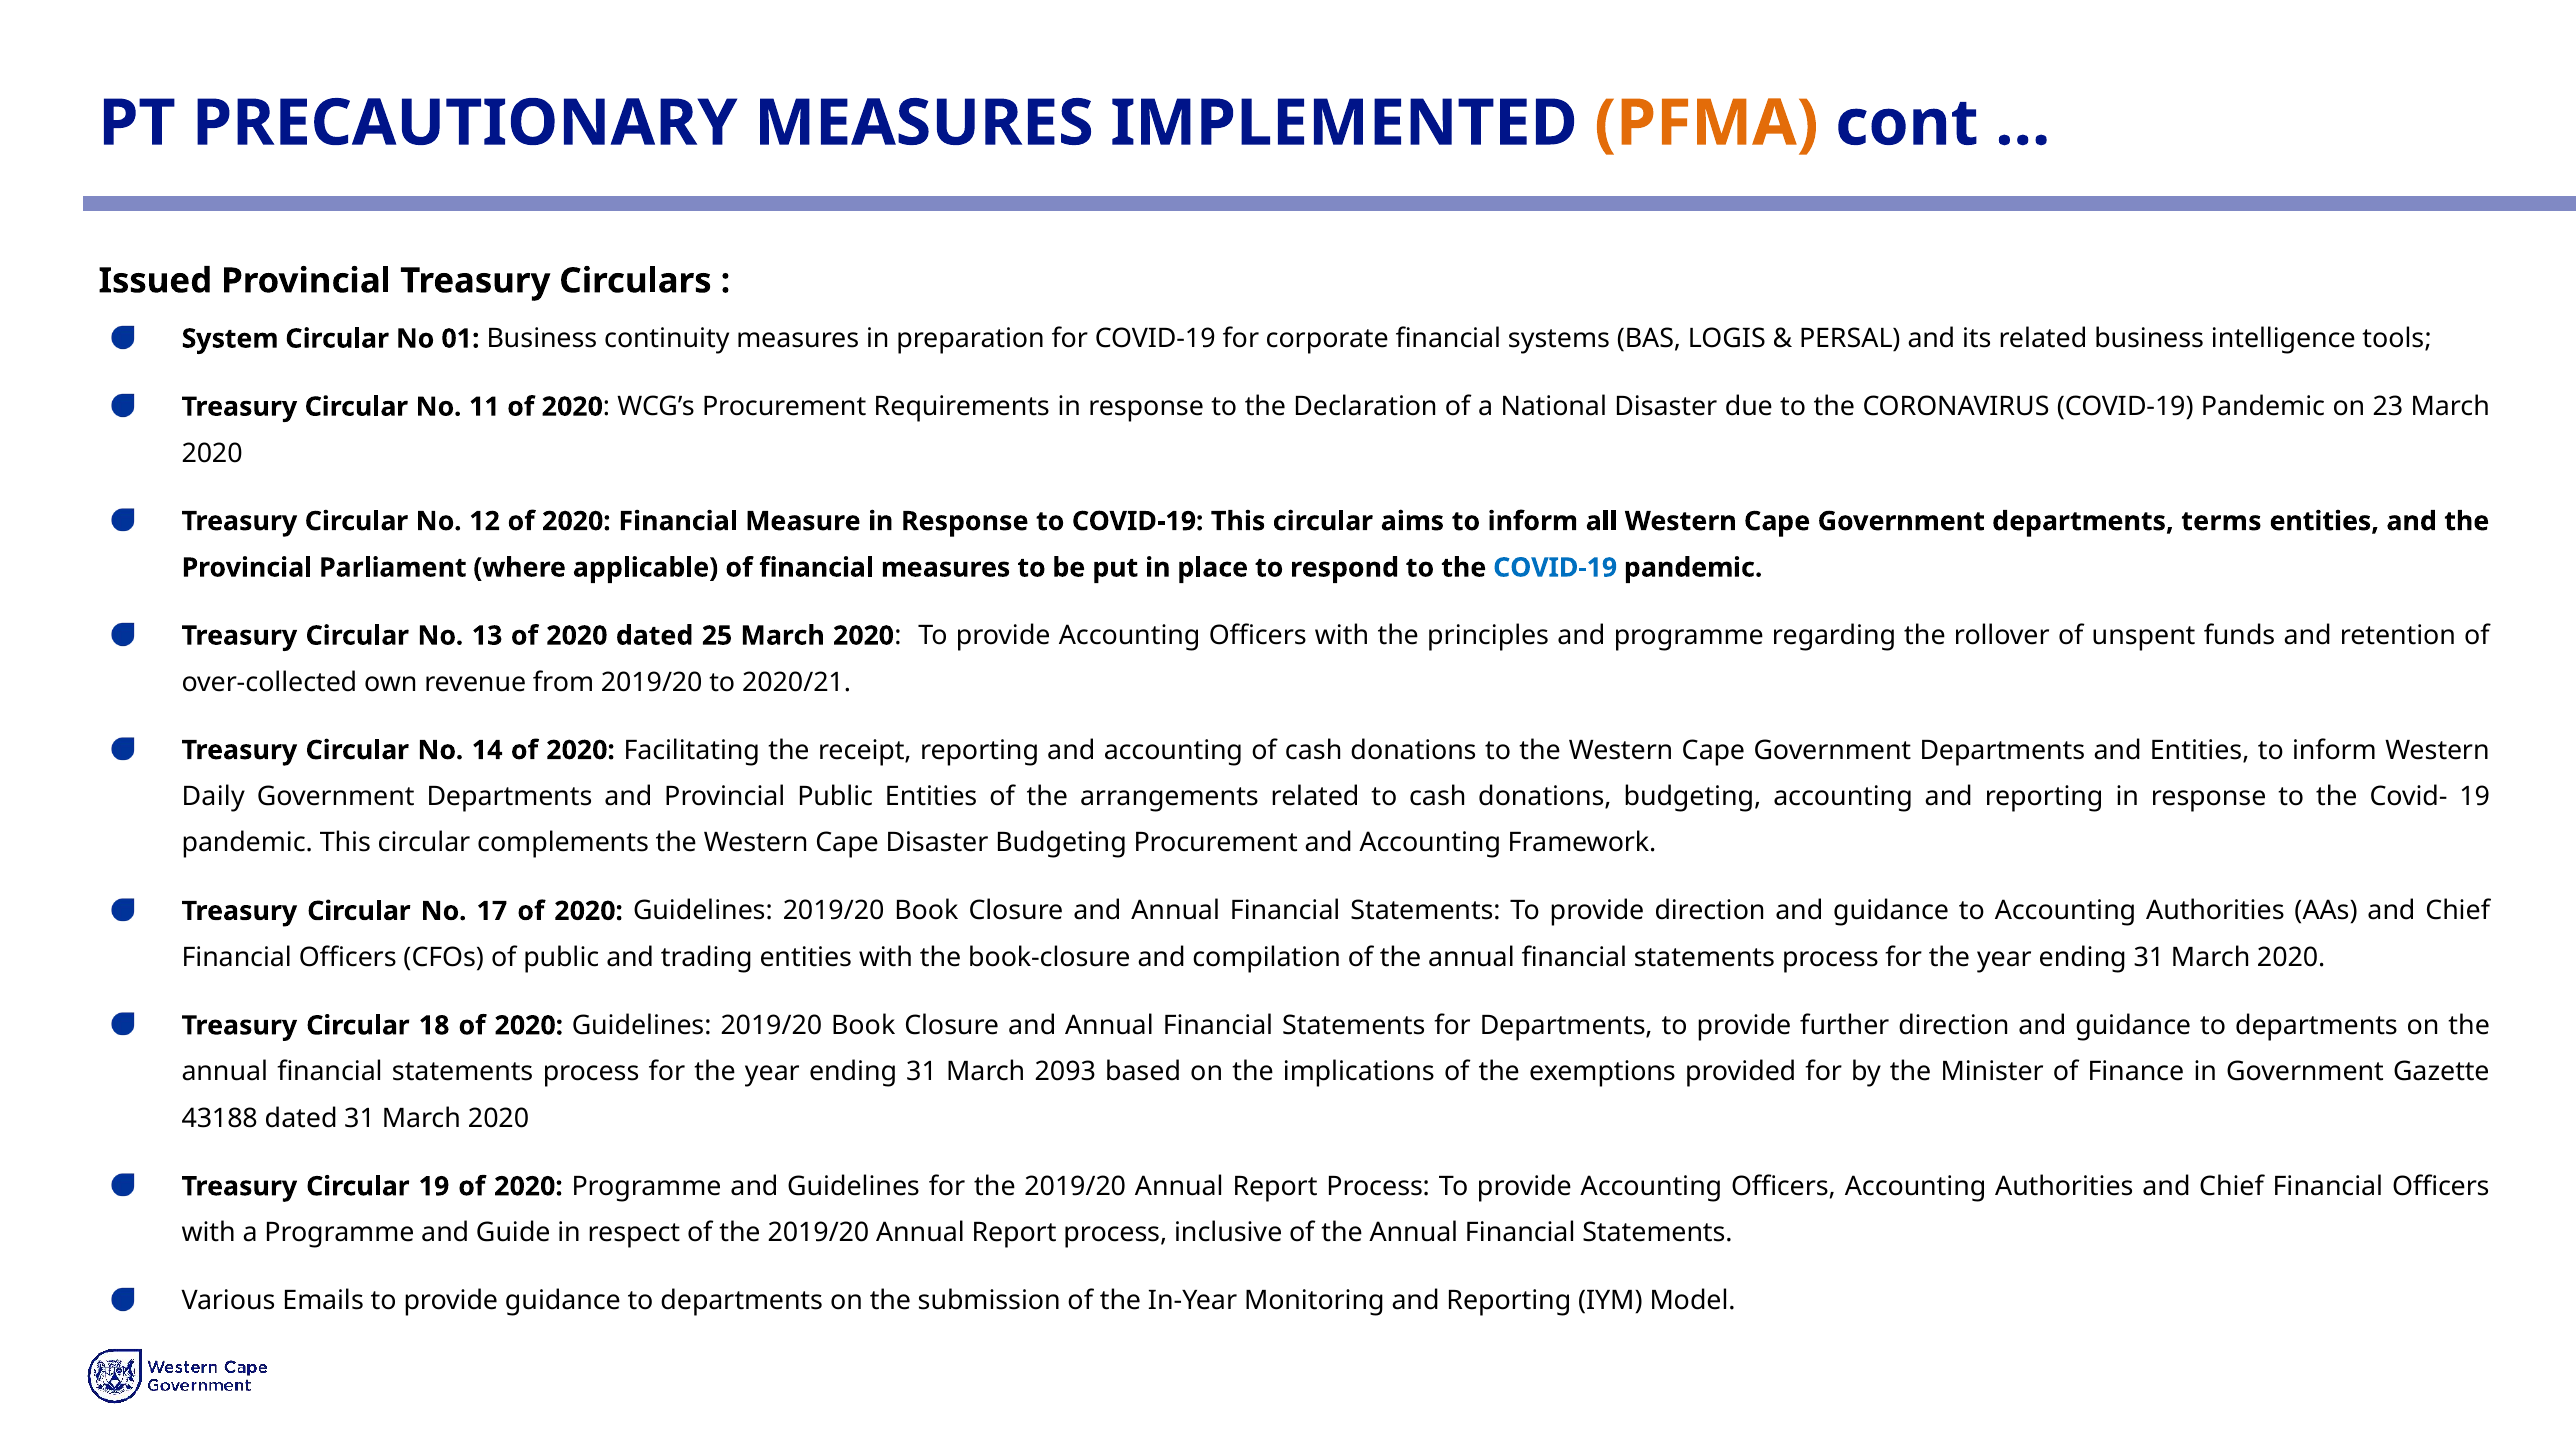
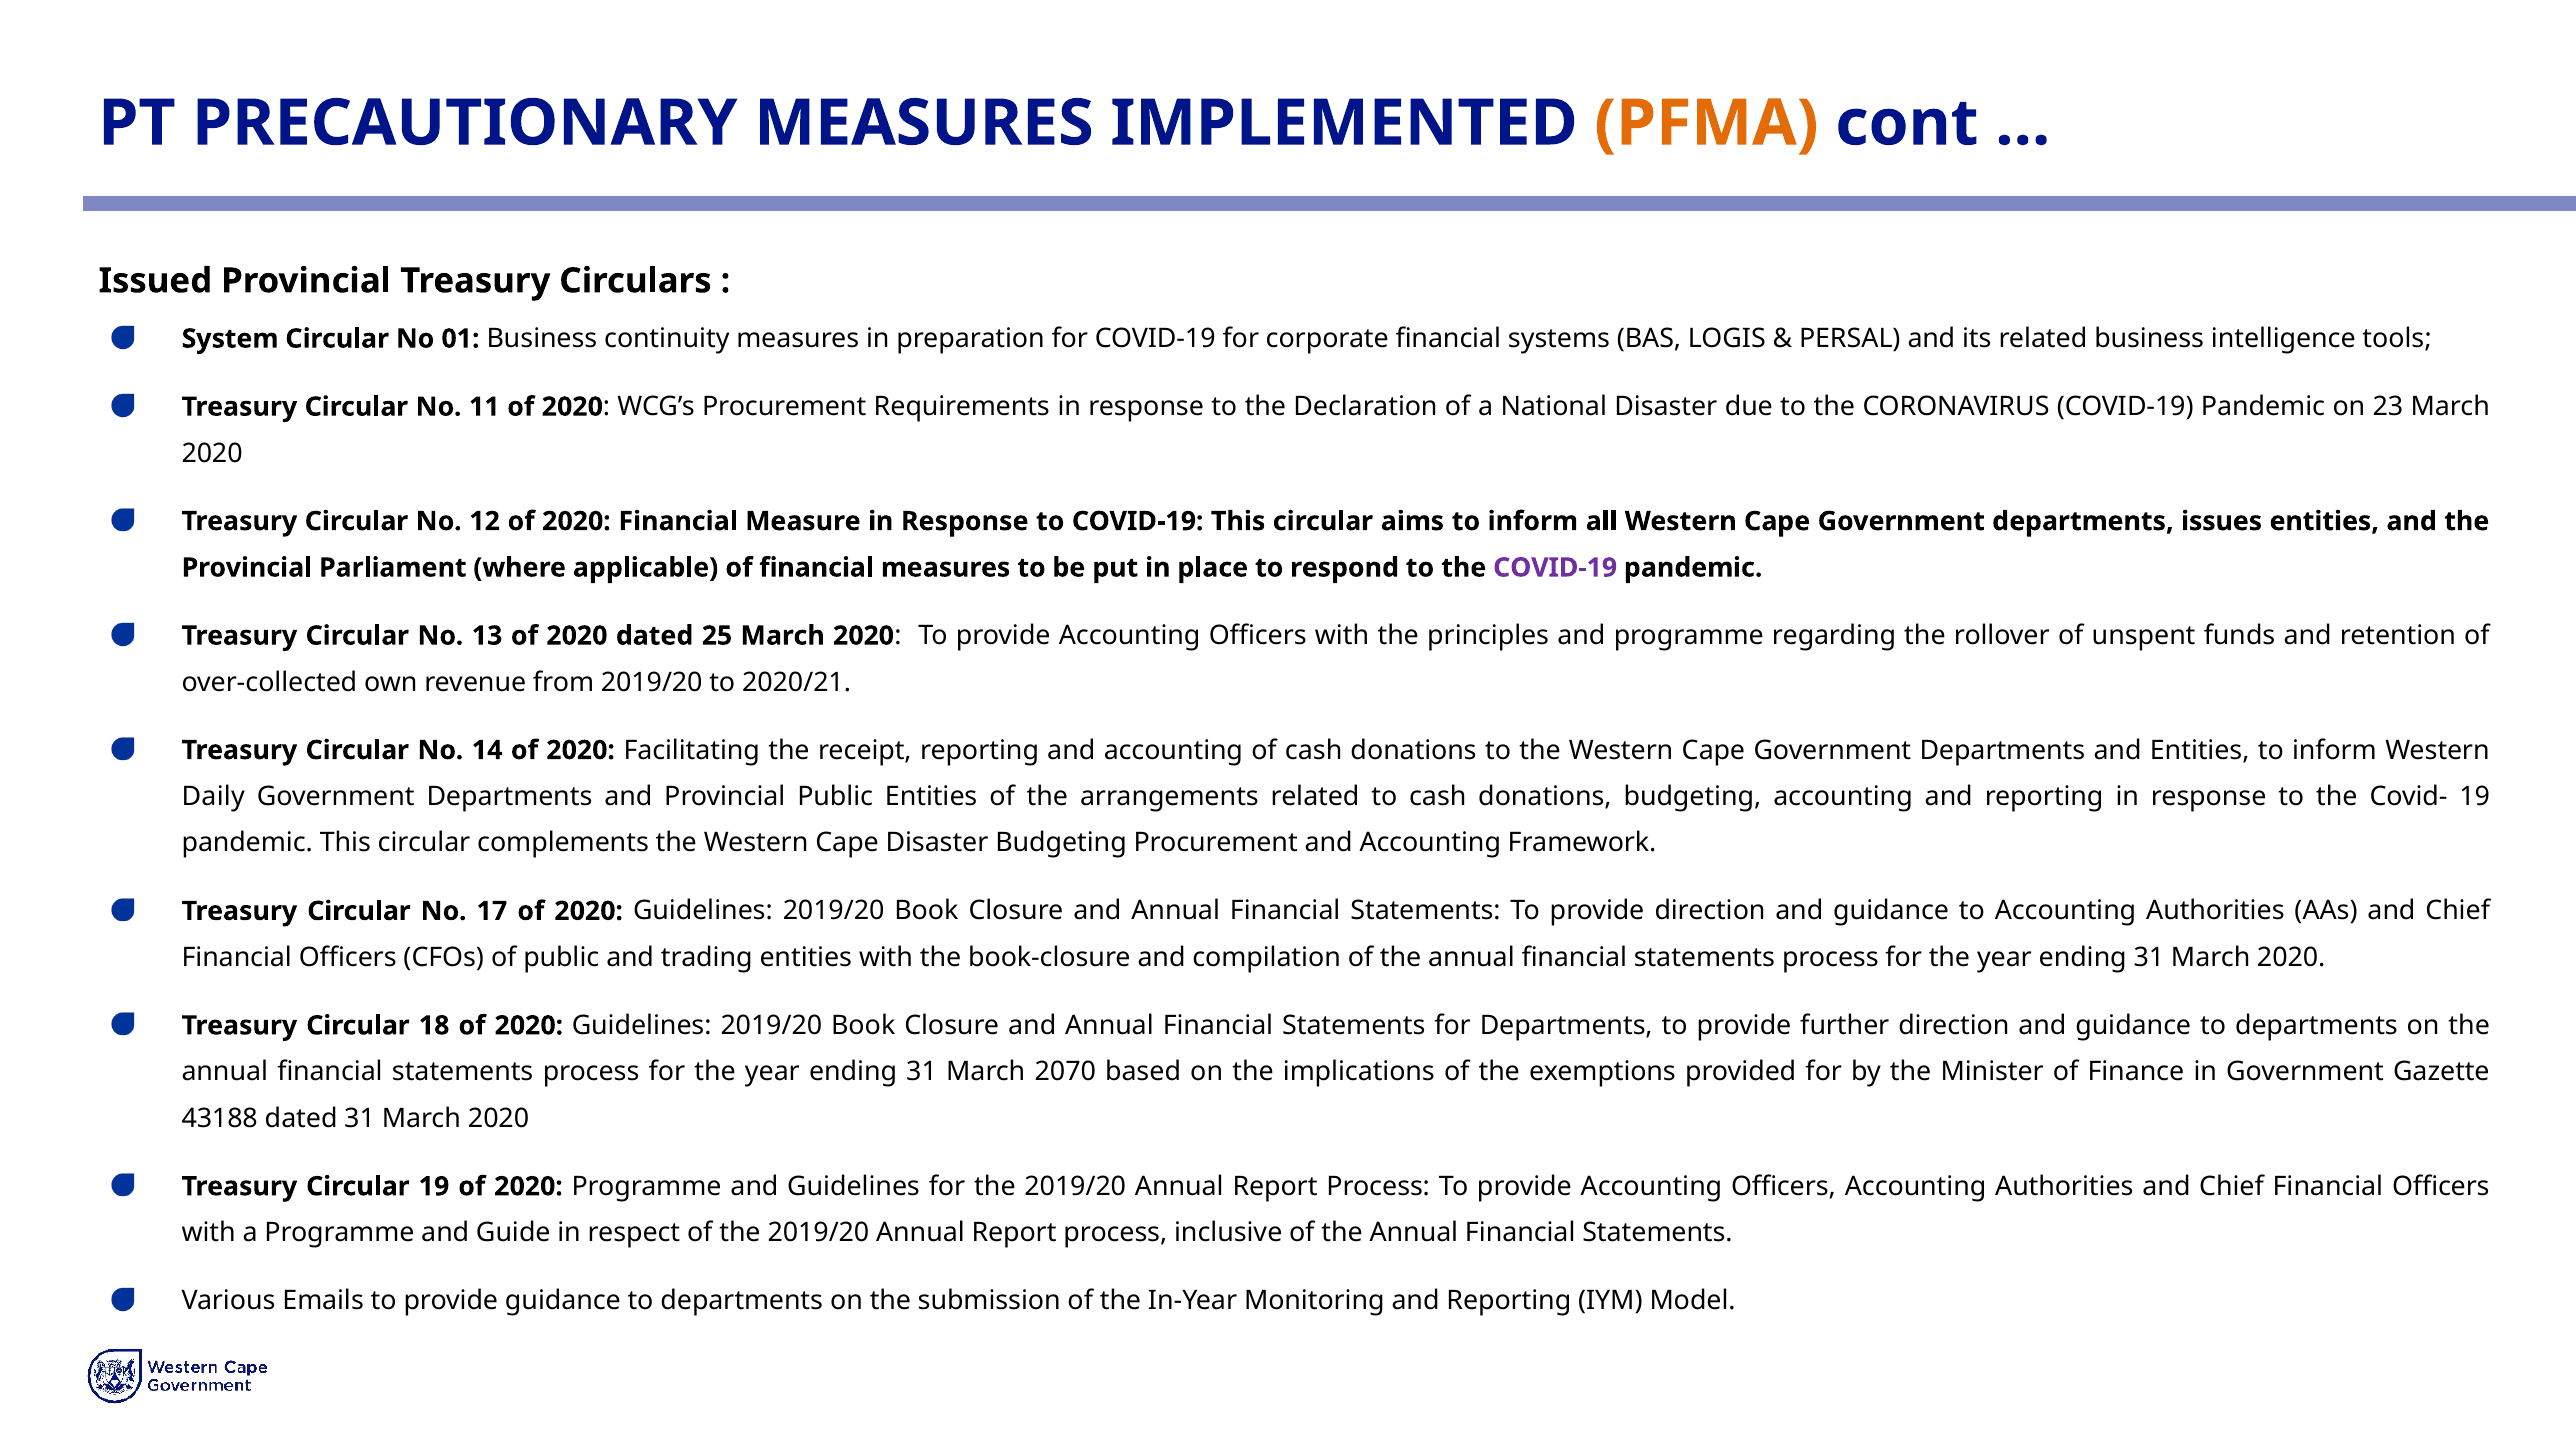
terms: terms -> issues
COVID-19 at (1555, 568) colour: blue -> purple
2093: 2093 -> 2070
